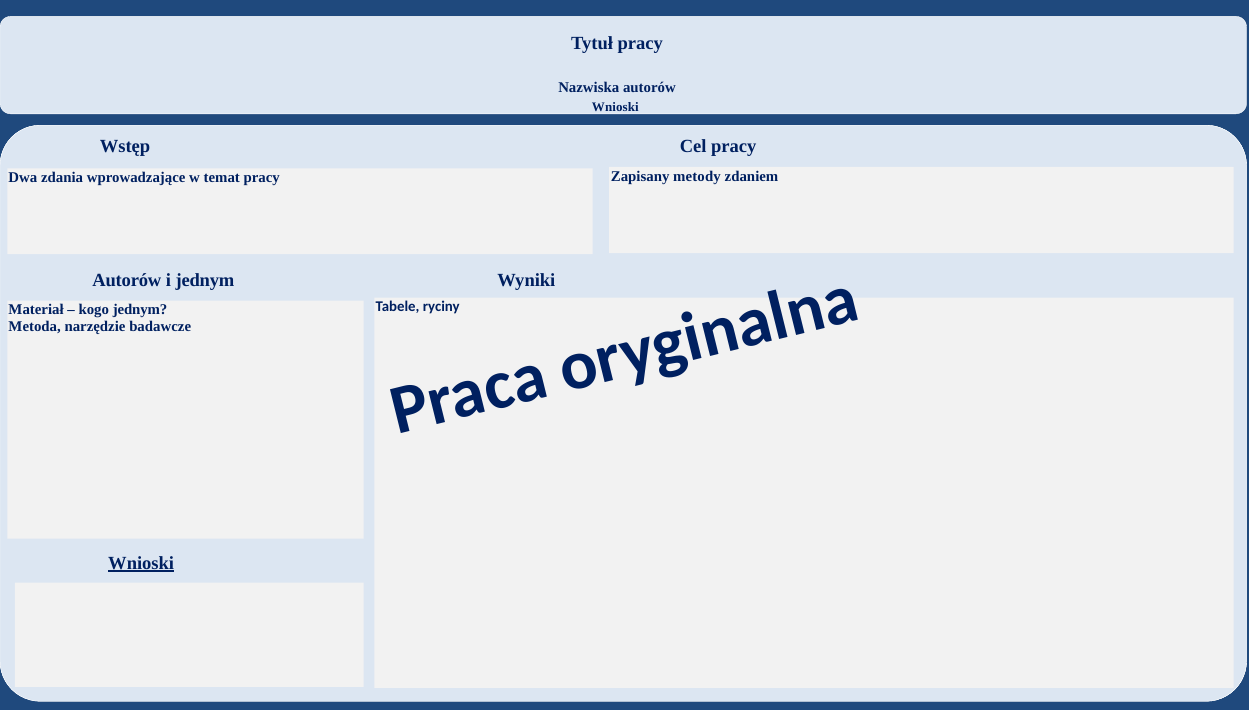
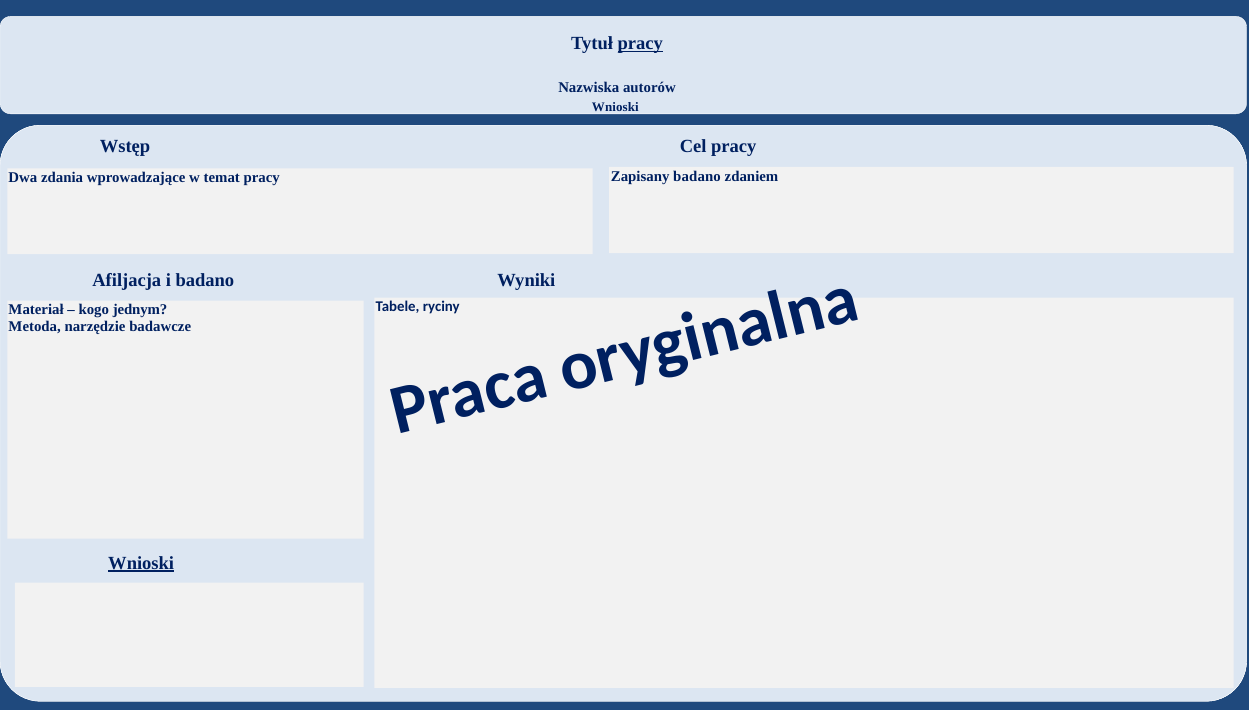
pracy at (640, 43) underline: none -> present
Zapisany metody: metody -> badano
Autorów at (127, 280): Autorów -> Afiljacja
i jednym: jednym -> badano
